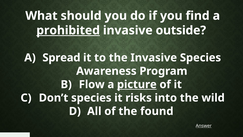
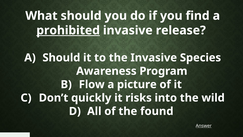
outside: outside -> release
A Spread: Spread -> Should
picture underline: present -> none
Don’t species: species -> quickly
